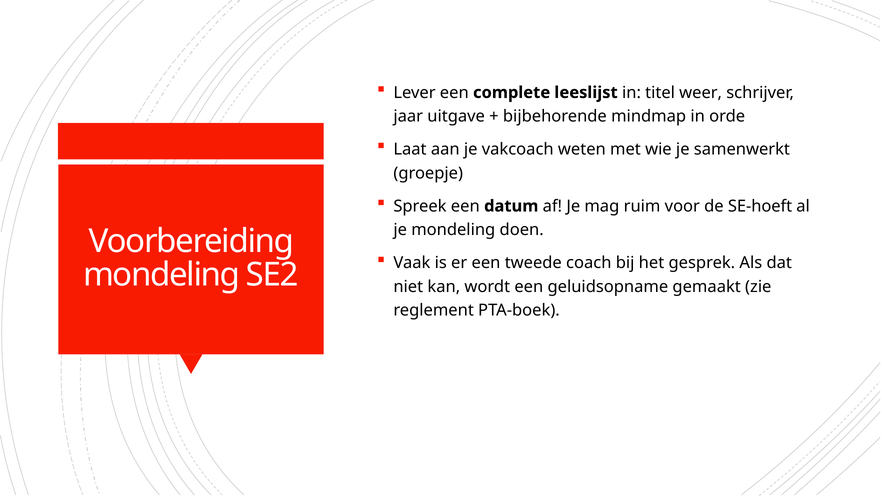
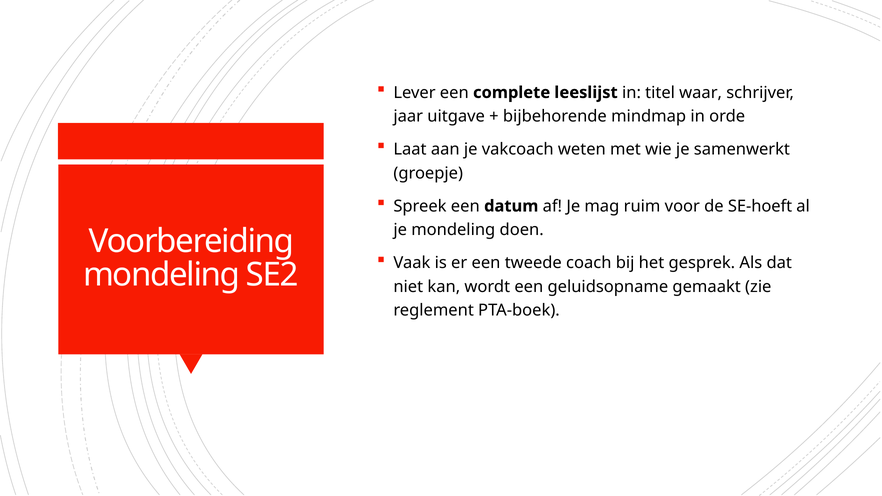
weer: weer -> waar
